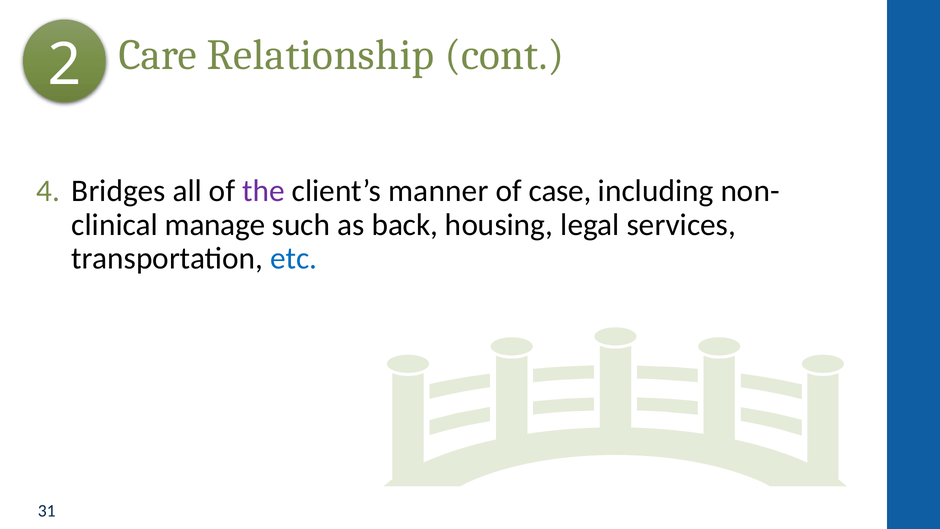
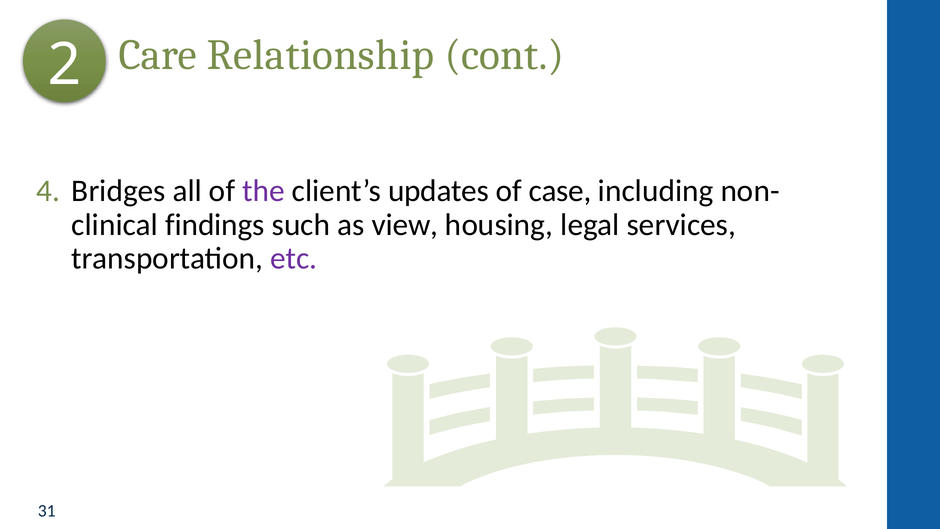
manner: manner -> updates
manage: manage -> findings
back: back -> view
etc colour: blue -> purple
